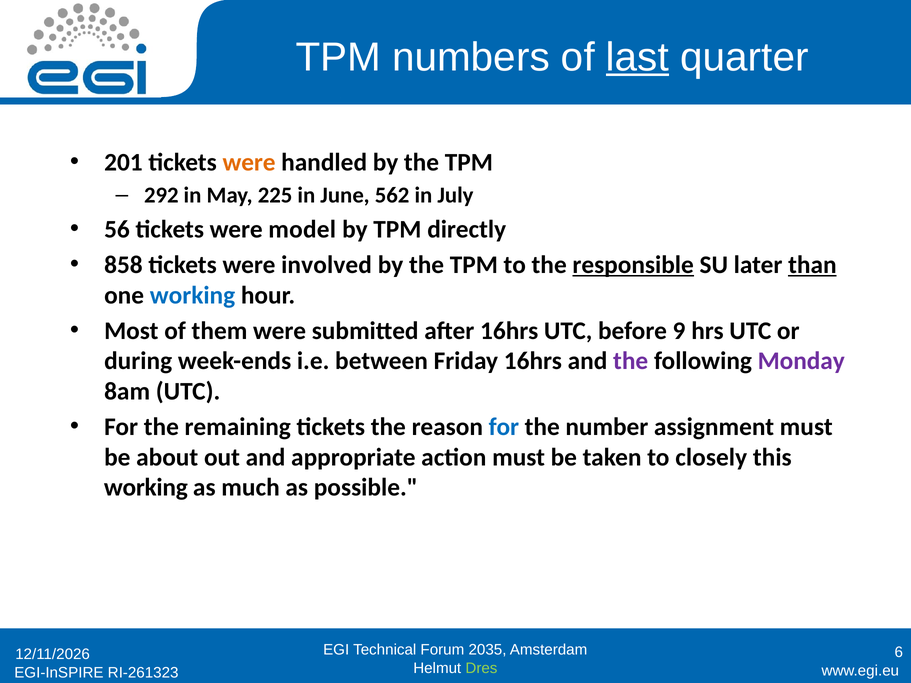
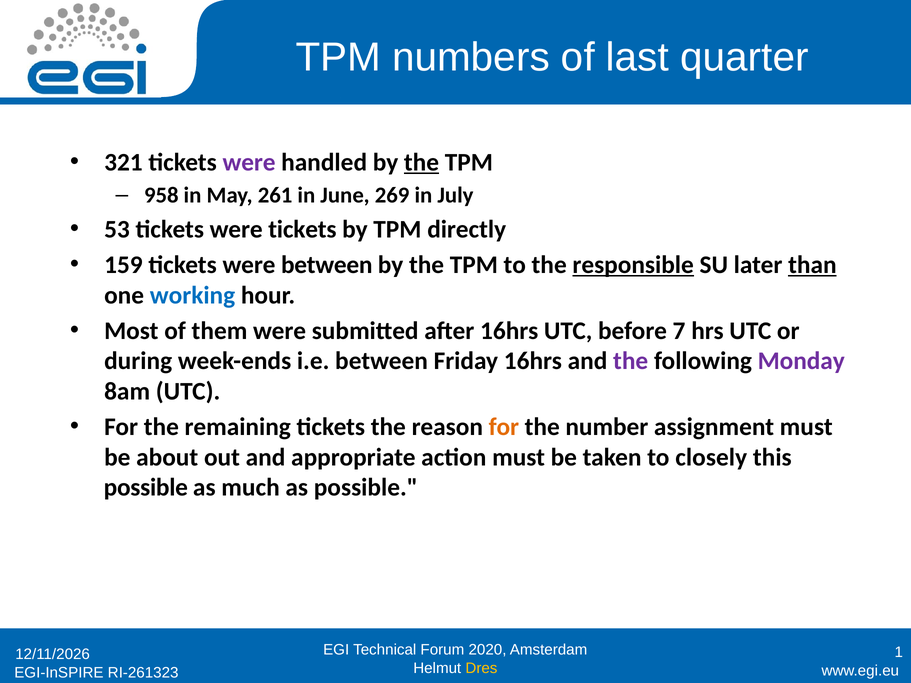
last underline: present -> none
201: 201 -> 321
were at (249, 162) colour: orange -> purple
the at (421, 162) underline: none -> present
292: 292 -> 958
225: 225 -> 261
562: 562 -> 269
56: 56 -> 53
were model: model -> tickets
858: 858 -> 159
were involved: involved -> between
9: 9 -> 7
for at (504, 427) colour: blue -> orange
working at (146, 488): working -> possible
2035: 2035 -> 2020
6: 6 -> 1
Dres colour: light green -> yellow
